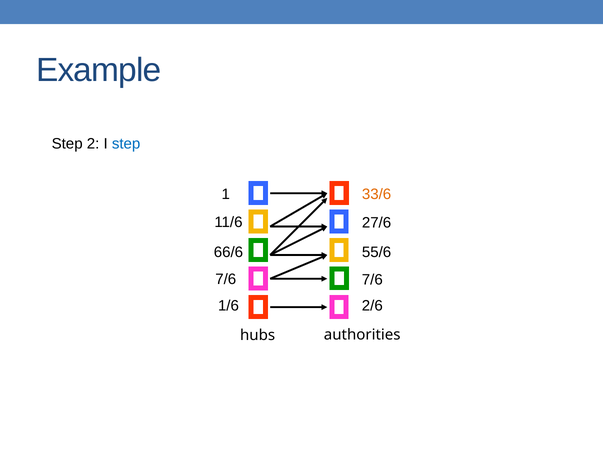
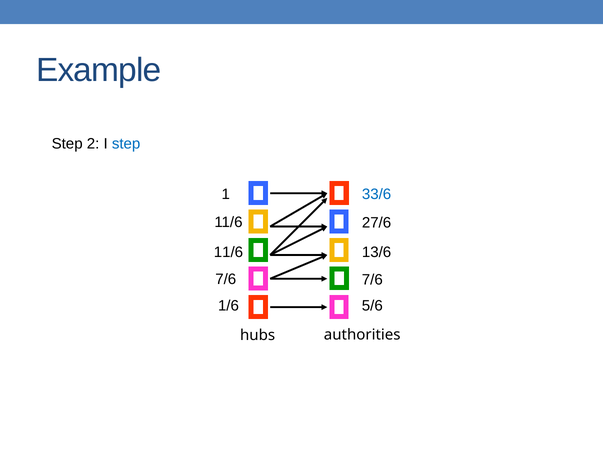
33/6 colour: orange -> blue
66/6 at (228, 252): 66/6 -> 11/6
55/6: 55/6 -> 13/6
2/6: 2/6 -> 5/6
